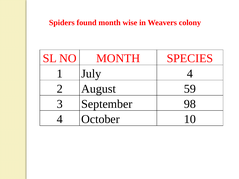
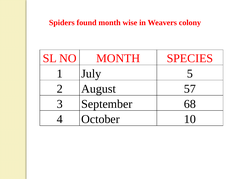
July 4: 4 -> 5
59: 59 -> 57
98: 98 -> 68
